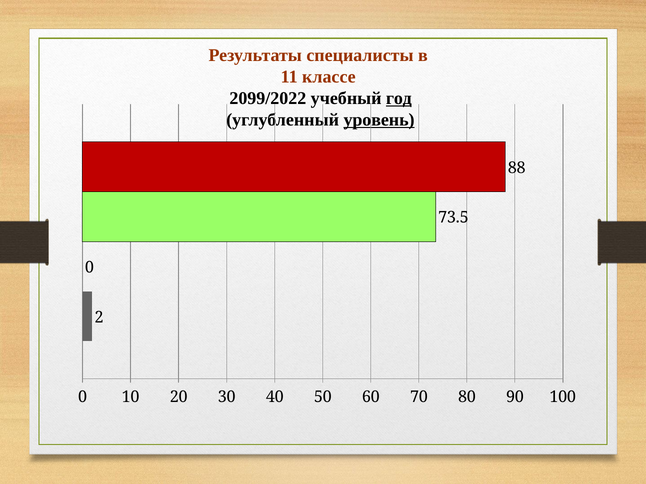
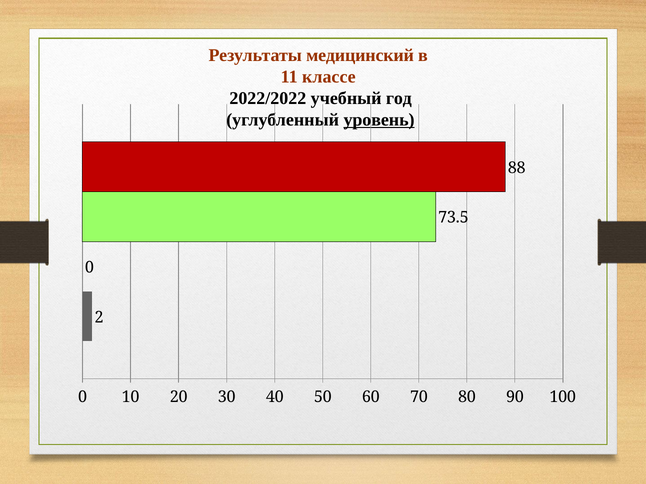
специалисты: специалисты -> медицинский
2099/2022: 2099/2022 -> 2022/2022
год underline: present -> none
